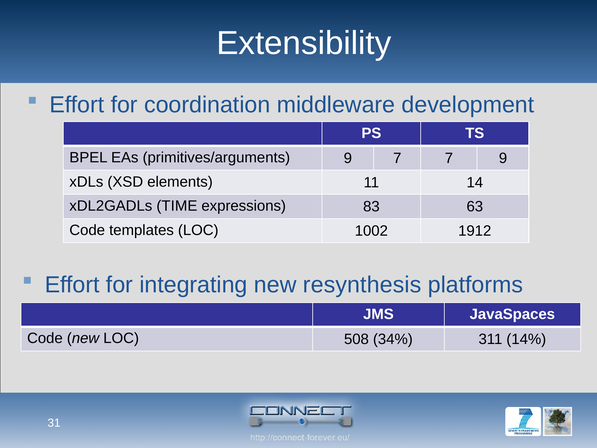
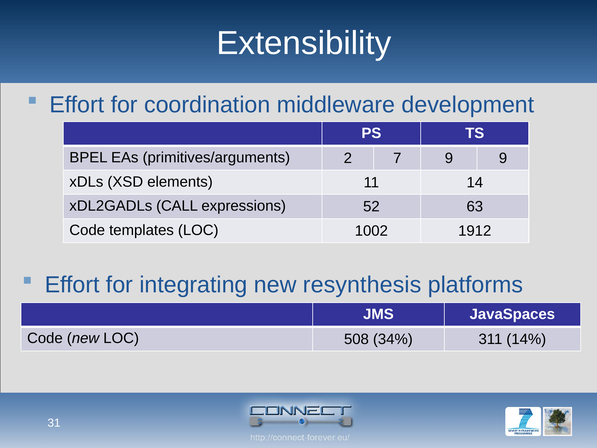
primitives/arguments 9: 9 -> 2
7 7: 7 -> 9
TIME: TIME -> CALL
83: 83 -> 52
